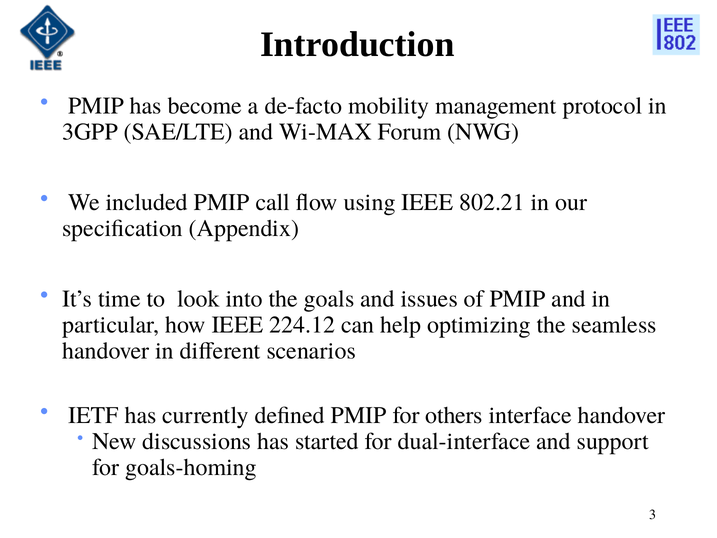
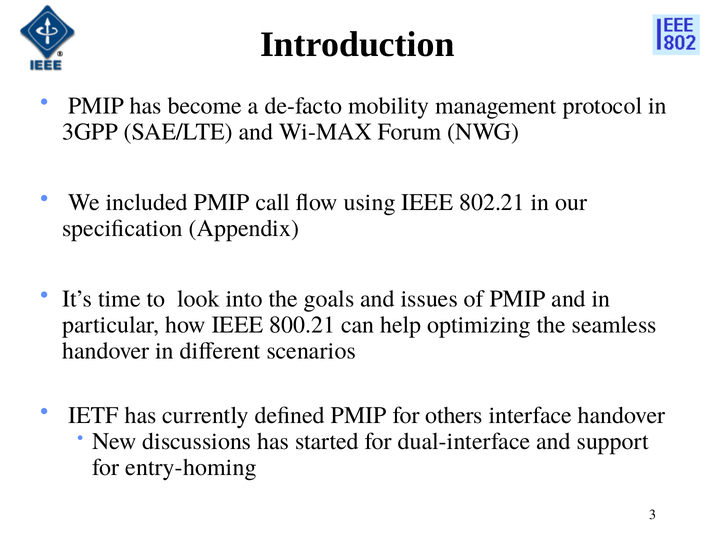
224.12: 224.12 -> 800.21
goals-homing: goals-homing -> entry-homing
